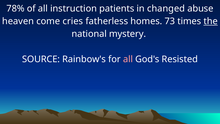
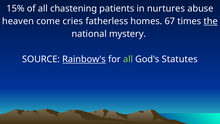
78%: 78% -> 15%
instruction: instruction -> chastening
changed: changed -> nurtures
73: 73 -> 67
Rainbow's underline: none -> present
all at (128, 59) colour: pink -> light green
Resisted: Resisted -> Statutes
